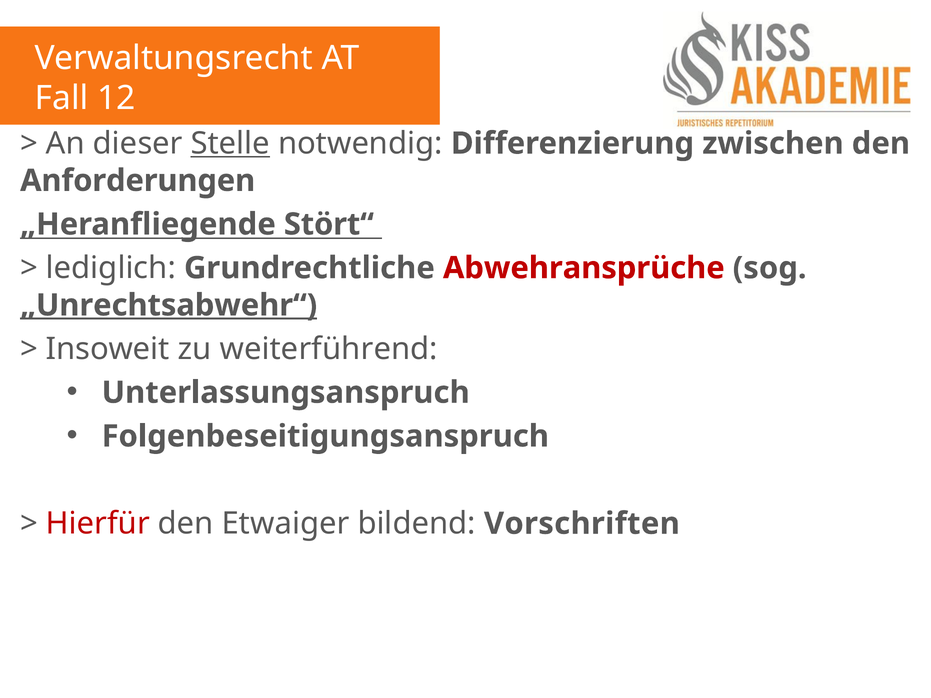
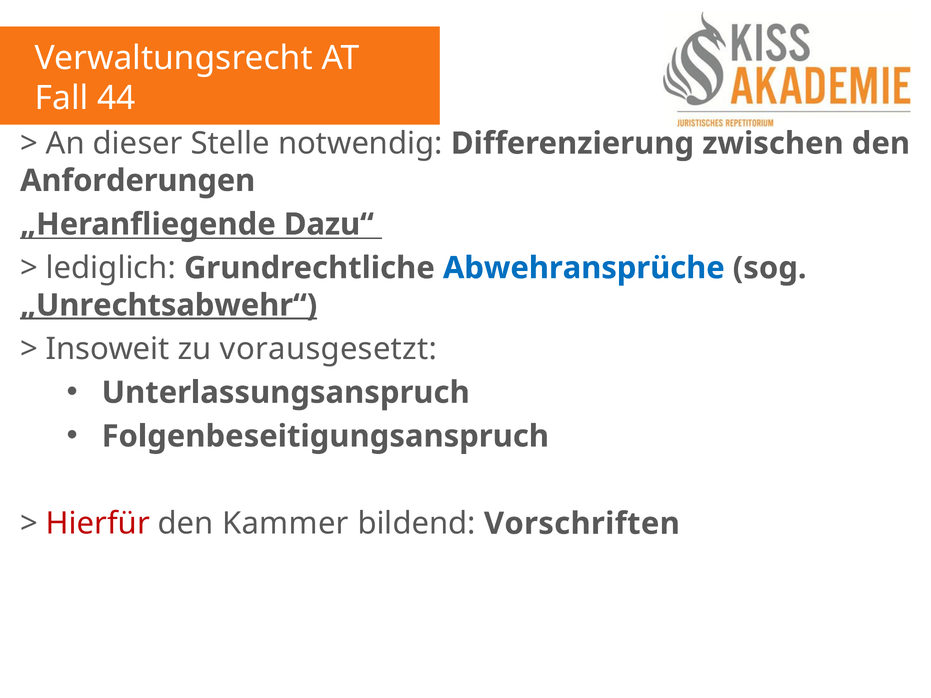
12: 12 -> 44
Stelle underline: present -> none
Stört“: Stört“ -> Dazu“
Abwehransprüche colour: red -> blue
weiterführend: weiterführend -> vorausgesetzt
Etwaiger: Etwaiger -> Kammer
